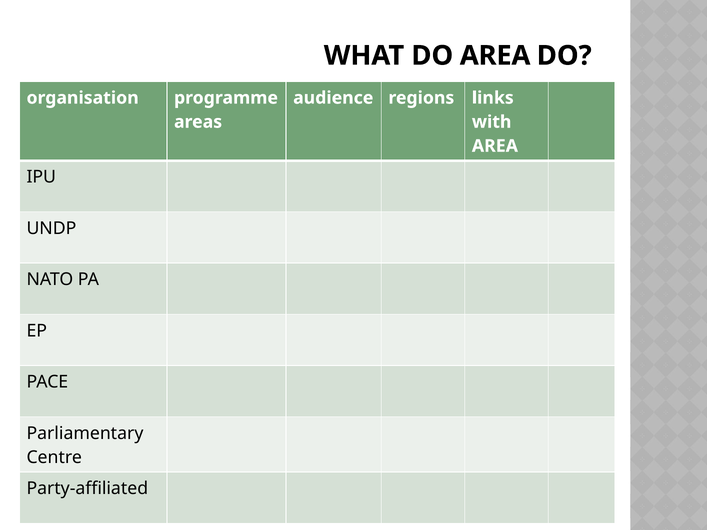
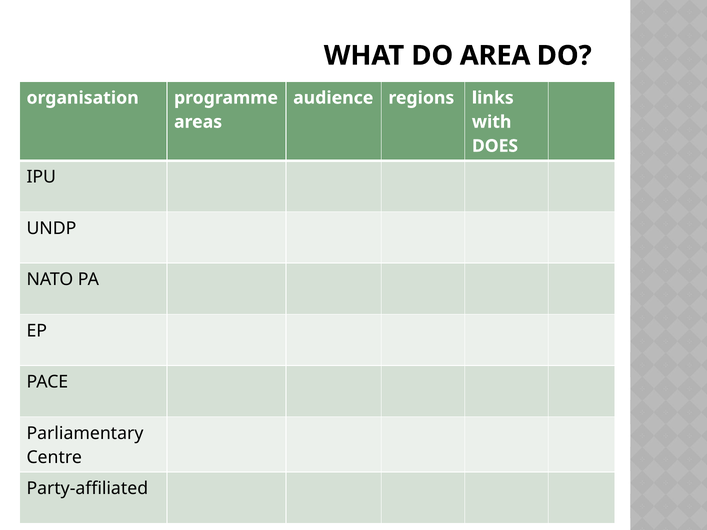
AREA at (495, 146): AREA -> DOES
